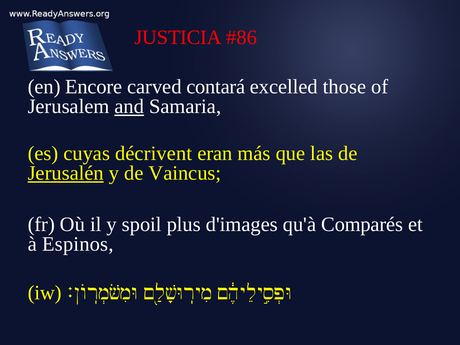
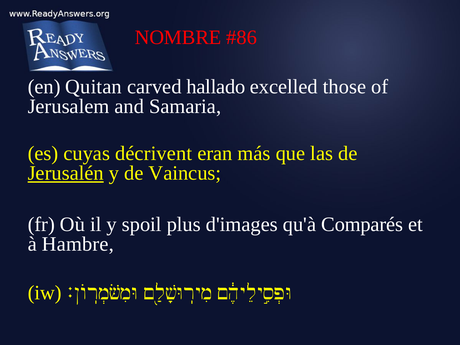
JUSTICIA: JUSTICIA -> NOMBRE
Encore: Encore -> Quitan
contará: contará -> hallado
and underline: present -> none
Espinos: Espinos -> Hambre
